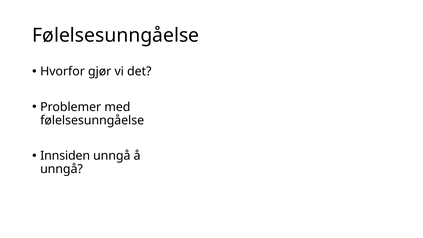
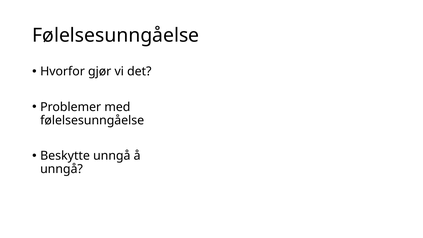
Innsiden: Innsiden -> Beskytte
